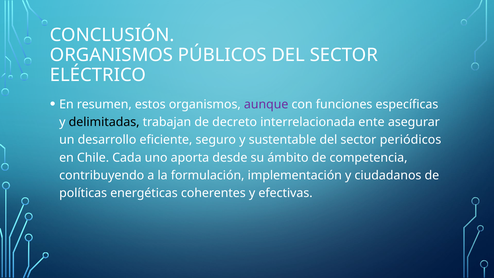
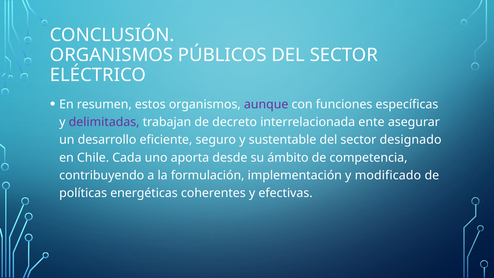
delimitadas colour: black -> purple
periódicos: periódicos -> designado
ciudadanos: ciudadanos -> modificado
